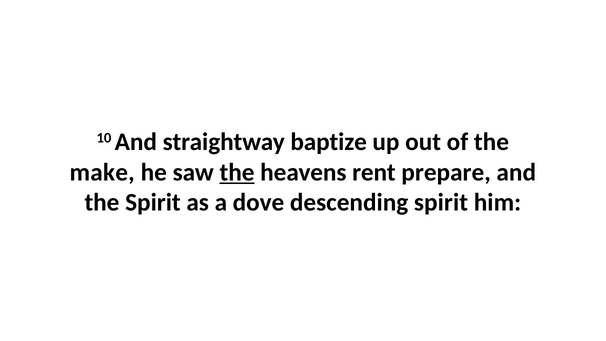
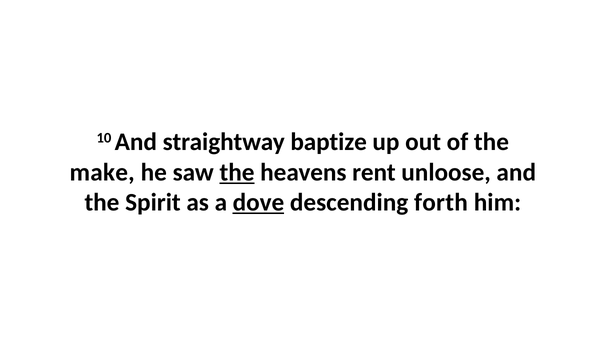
prepare: prepare -> unloose
dove underline: none -> present
descending spirit: spirit -> forth
